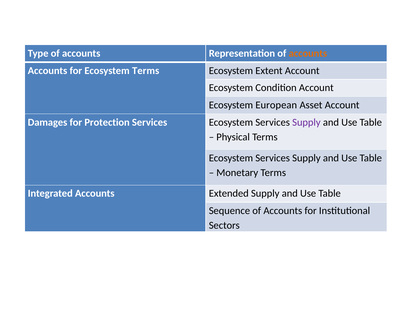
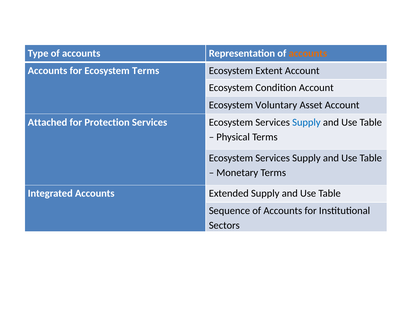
European: European -> Voluntary
Damages: Damages -> Attached
Supply at (306, 122) colour: purple -> blue
